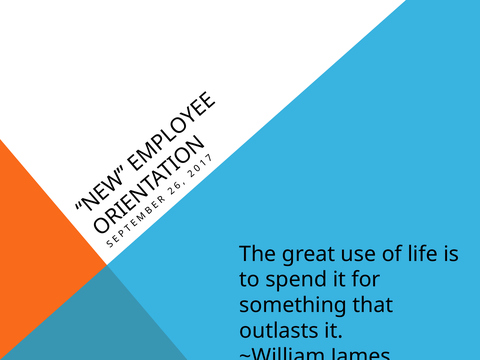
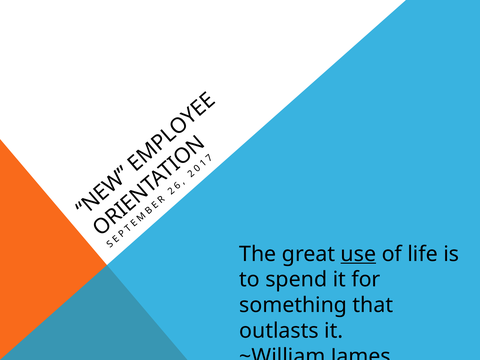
use underline: none -> present
